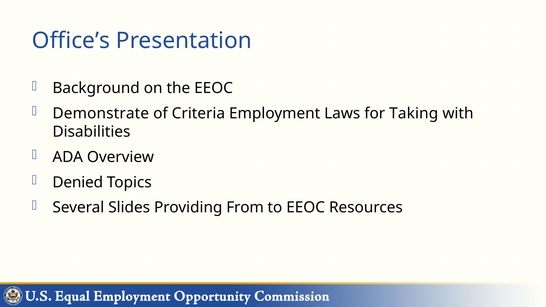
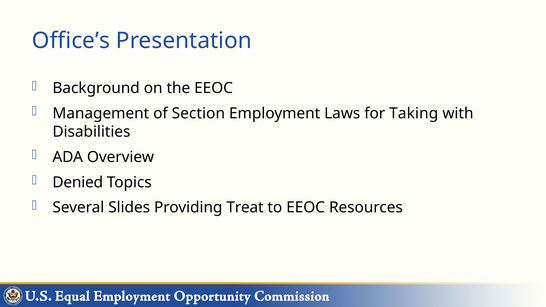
Demonstrate: Demonstrate -> Management
Criteria: Criteria -> Section
From: From -> Treat
